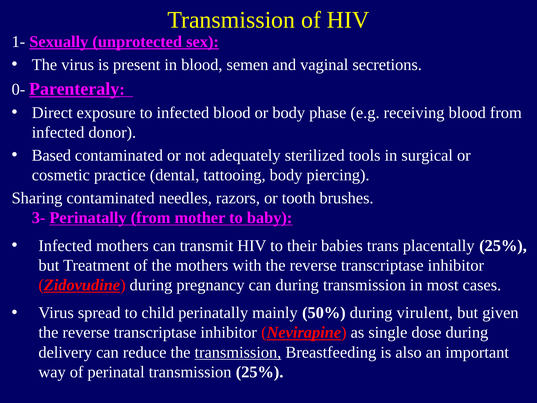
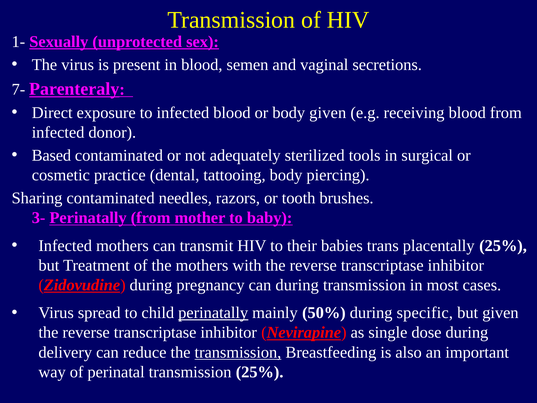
0-: 0- -> 7-
body phase: phase -> given
perinatally at (213, 313) underline: none -> present
virulent: virulent -> specific
